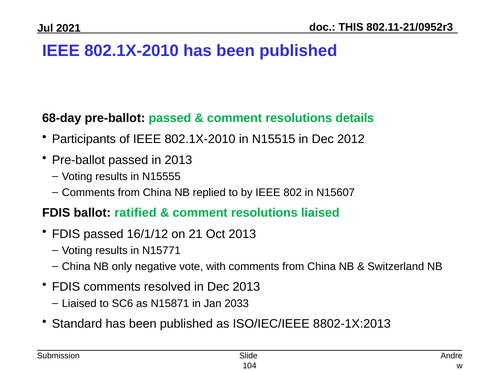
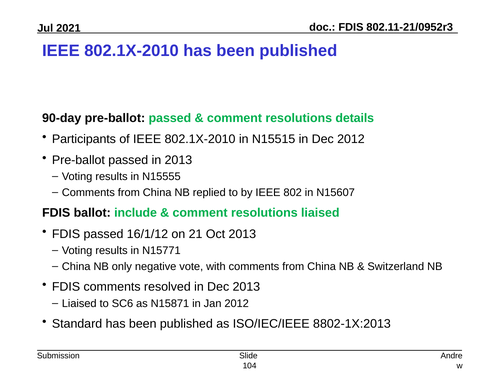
THIS at (351, 27): THIS -> FDIS
68-day: 68-day -> 90-day
ratified: ratified -> include
Jan 2033: 2033 -> 2012
